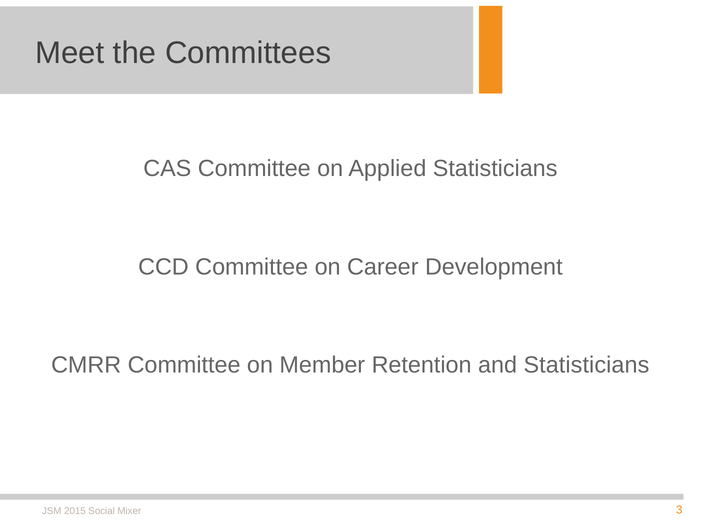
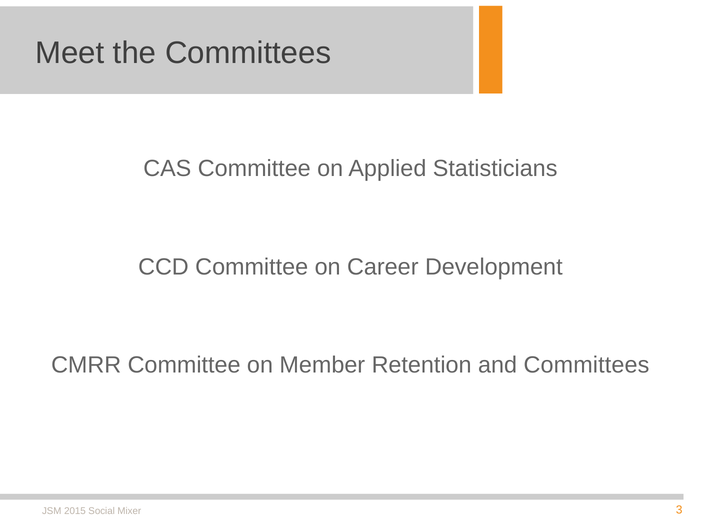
and Statisticians: Statisticians -> Committees
